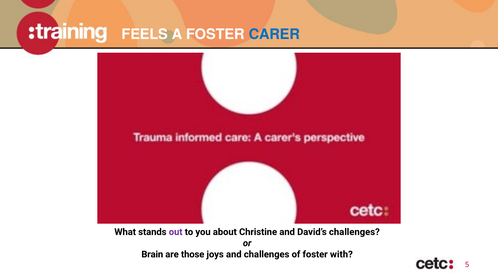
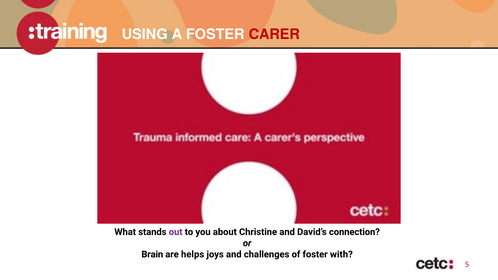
FEELS: FEELS -> USING
CARER colour: blue -> red
David’s challenges: challenges -> connection
those: those -> helps
